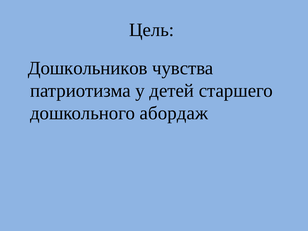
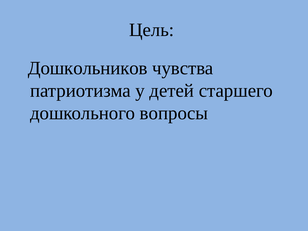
абордаж: абордаж -> вопросы
